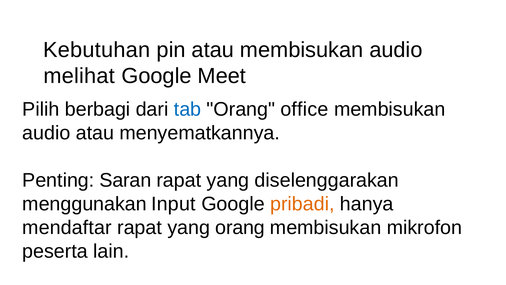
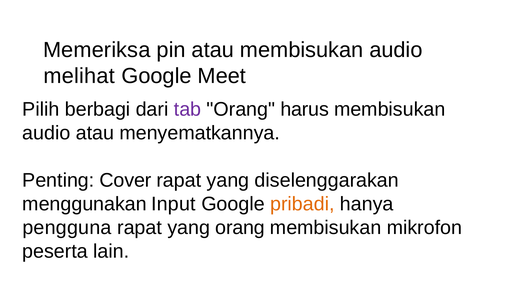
Kebutuhan: Kebutuhan -> Memeriksa
tab colour: blue -> purple
office: office -> harus
Saran: Saran -> Cover
mendaftar: mendaftar -> pengguna
